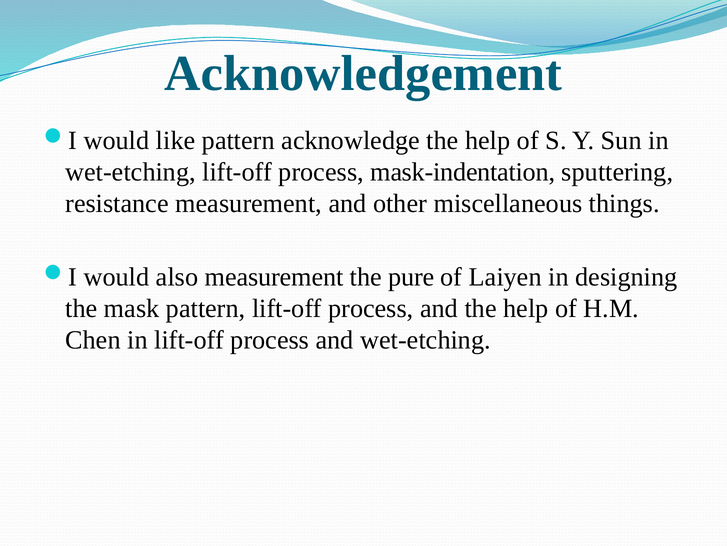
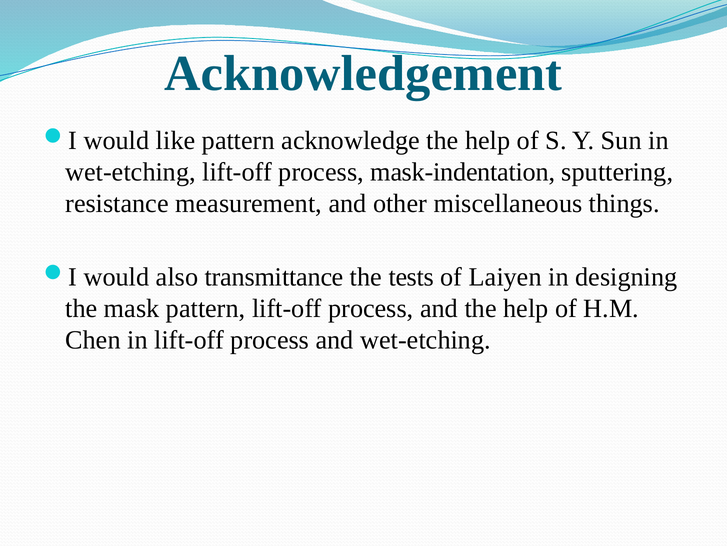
also measurement: measurement -> transmittance
pure: pure -> tests
